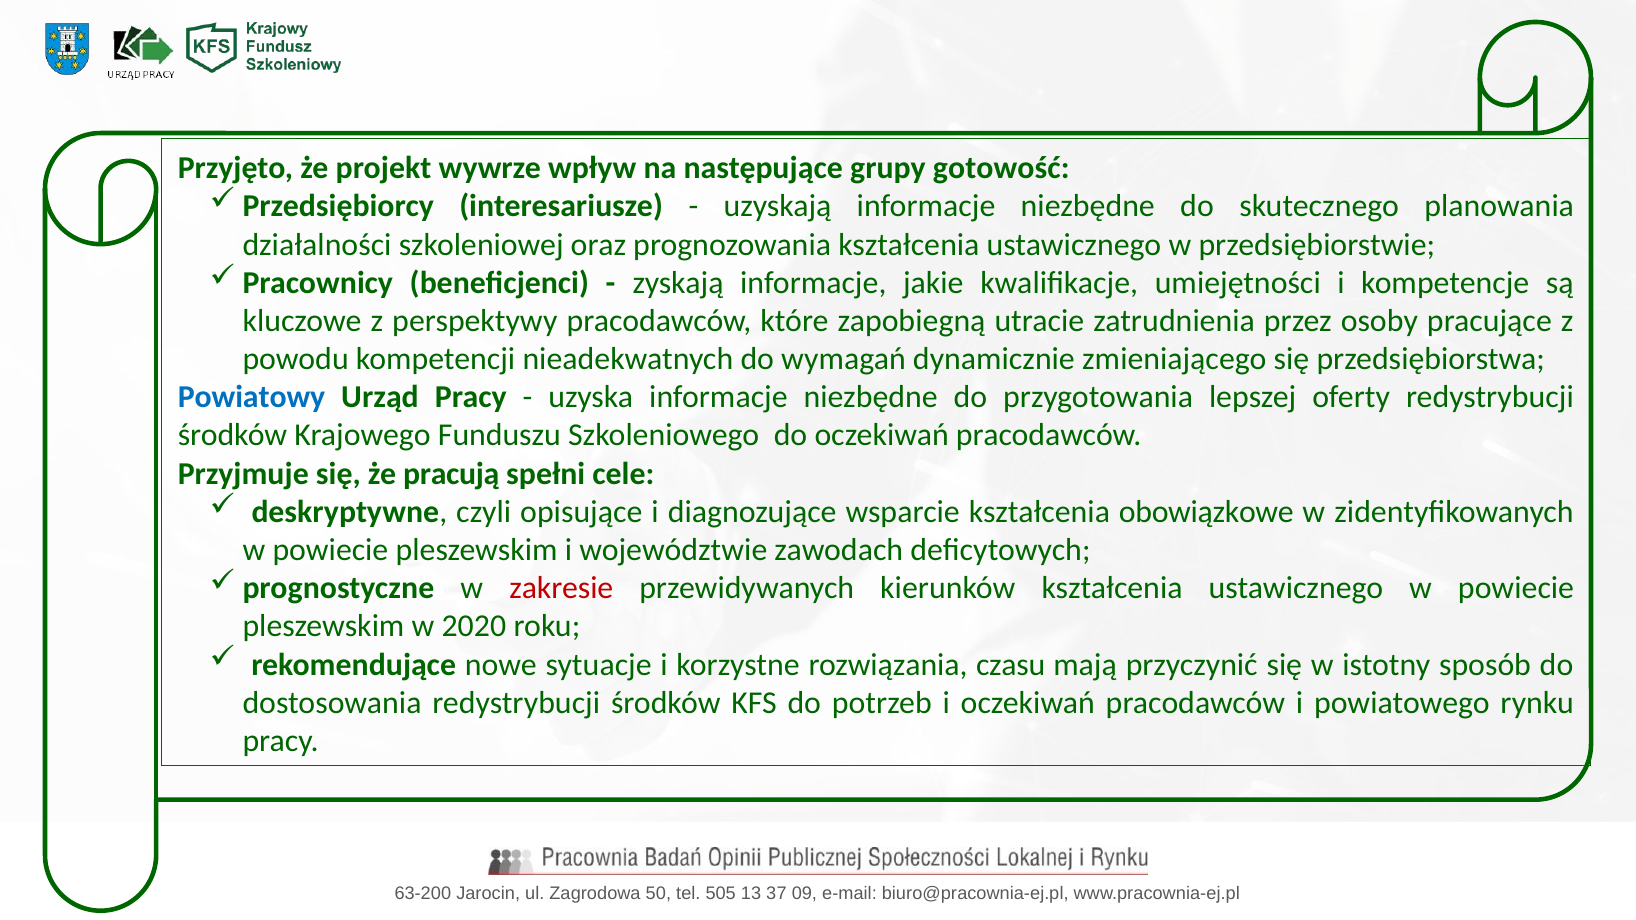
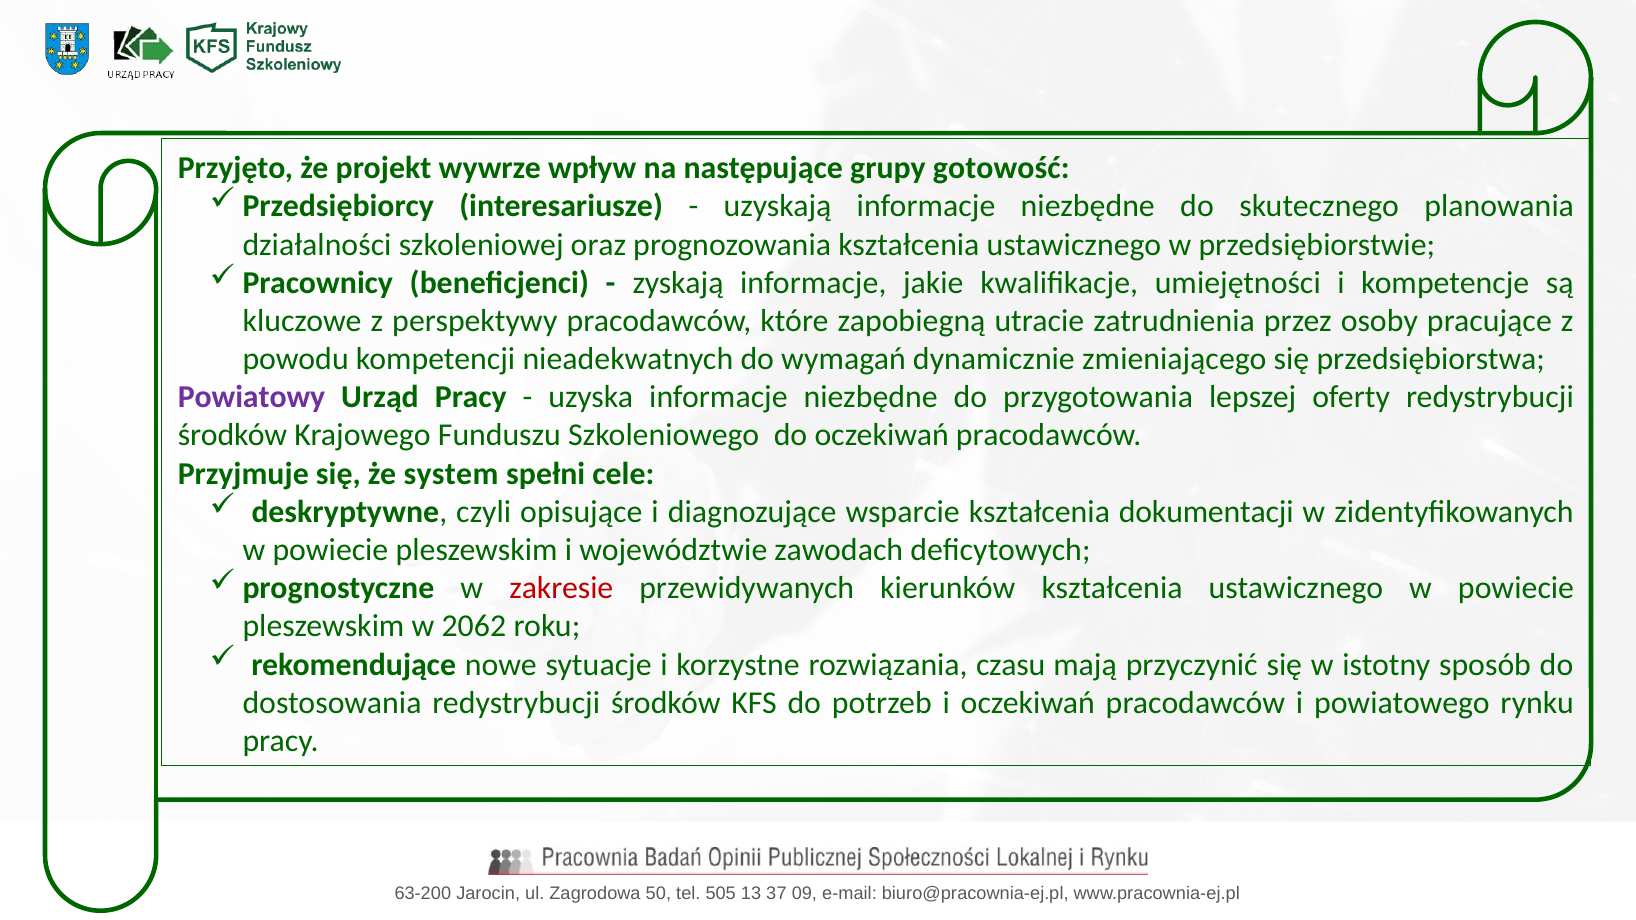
Powiatowy colour: blue -> purple
pracują: pracują -> system
obowiązkowe: obowiązkowe -> dokumentacji
2020: 2020 -> 2062
